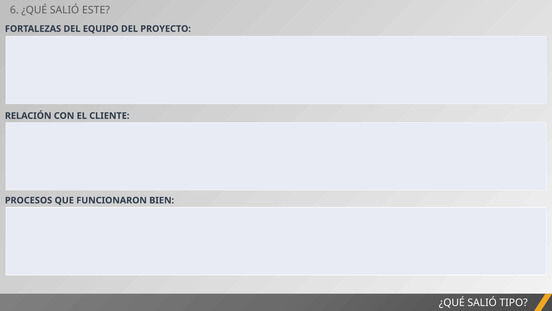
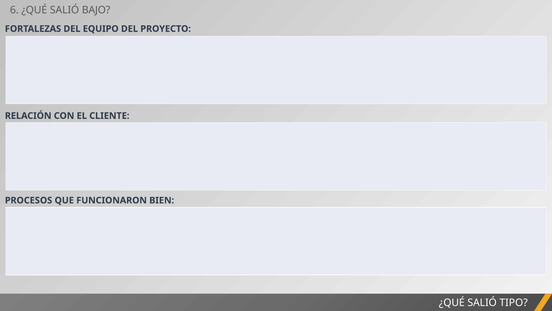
ESTE: ESTE -> BAJO
